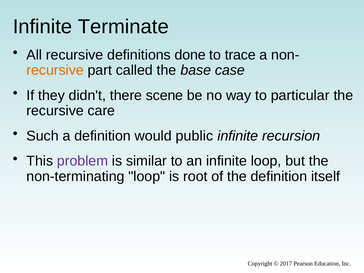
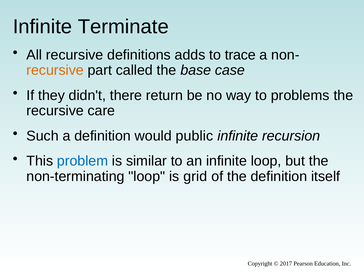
done: done -> adds
scene: scene -> return
particular: particular -> problems
problem colour: purple -> blue
root: root -> grid
